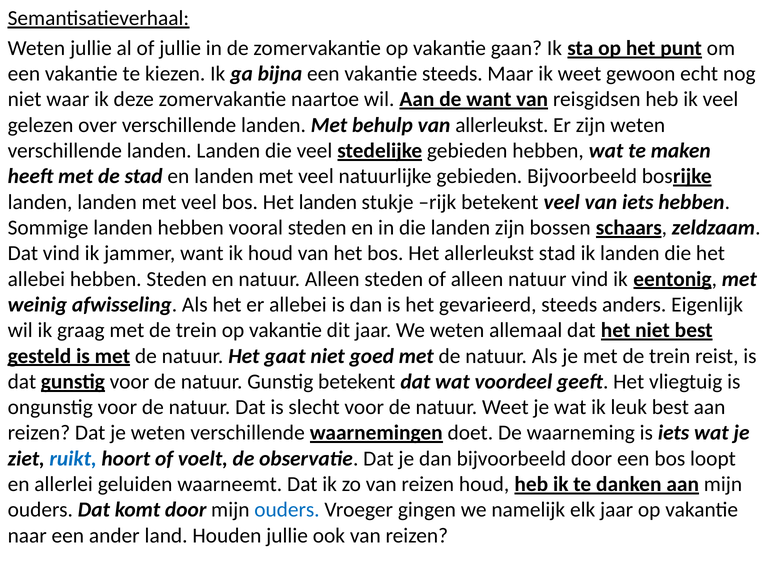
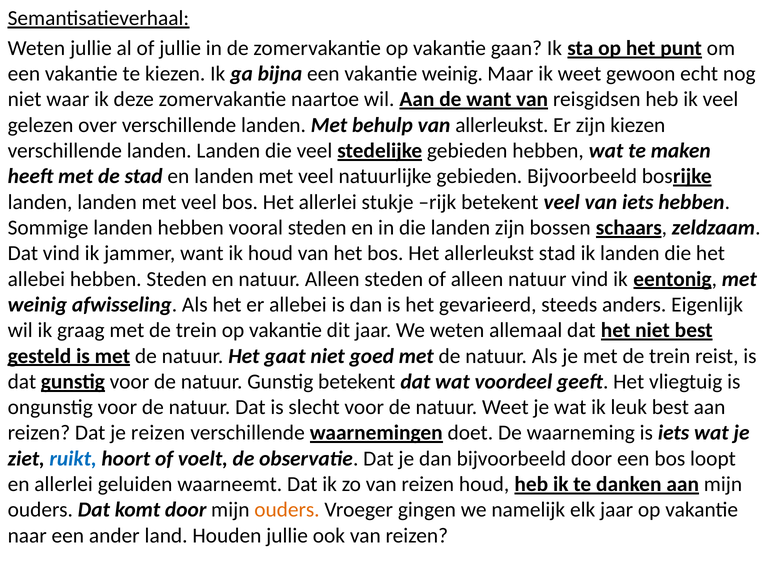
vakantie steeds: steeds -> weinig
zijn weten: weten -> kiezen
Het landen: landen -> allerlei
je weten: weten -> reizen
ouders at (287, 510) colour: blue -> orange
